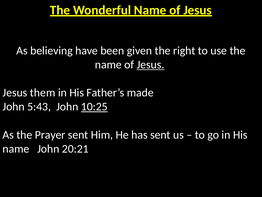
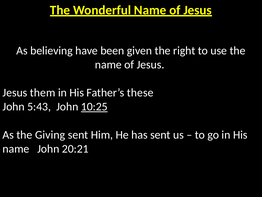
Jesus at (151, 65) underline: present -> none
made: made -> these
Prayer: Prayer -> Giving
